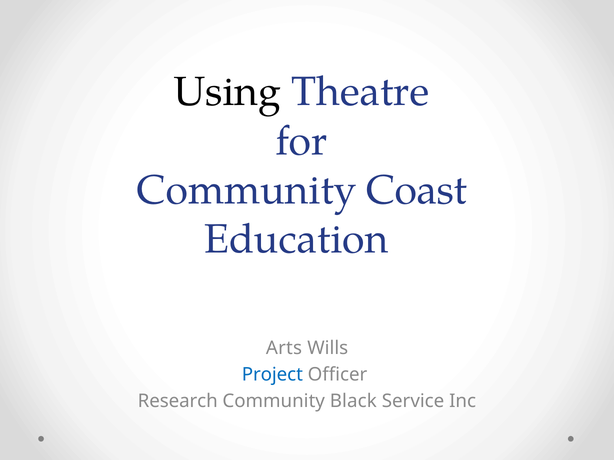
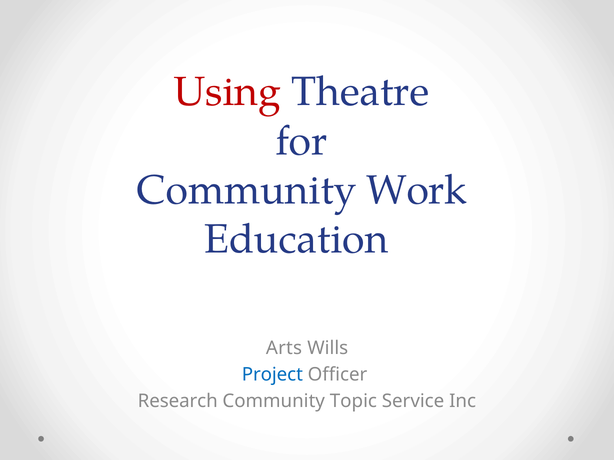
Using colour: black -> red
Coast: Coast -> Work
Black: Black -> Topic
